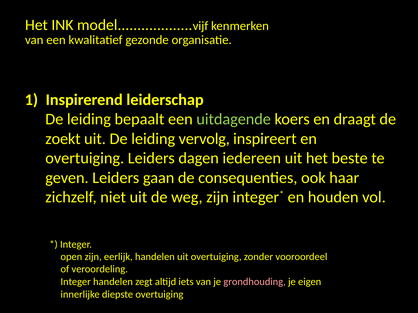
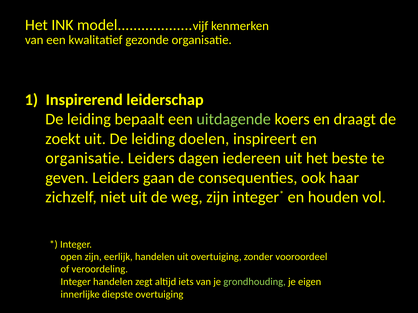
vervolg: vervolg -> doelen
overtuiging at (85, 158): overtuiging -> organisatie
grondhouding colour: pink -> light green
